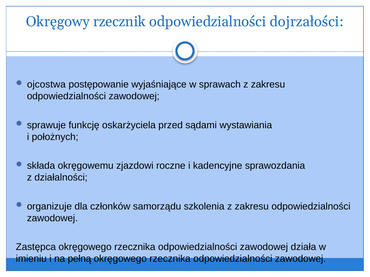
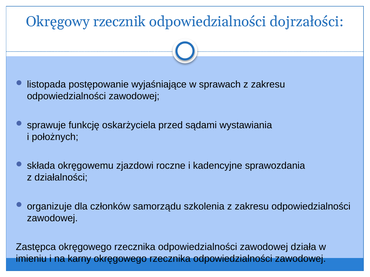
ojcostwa: ojcostwa -> listopada
pełną: pełną -> karny
